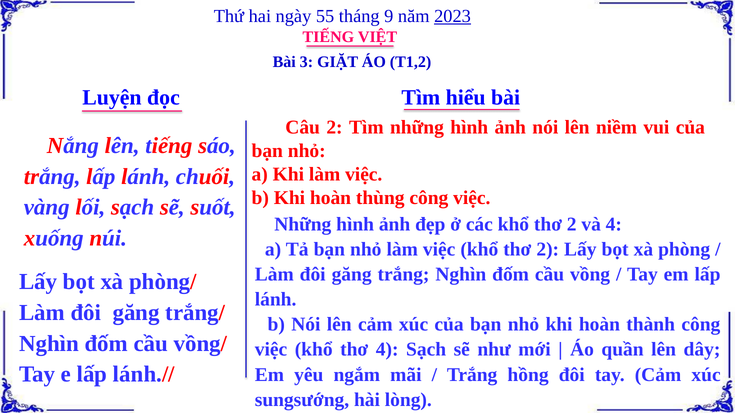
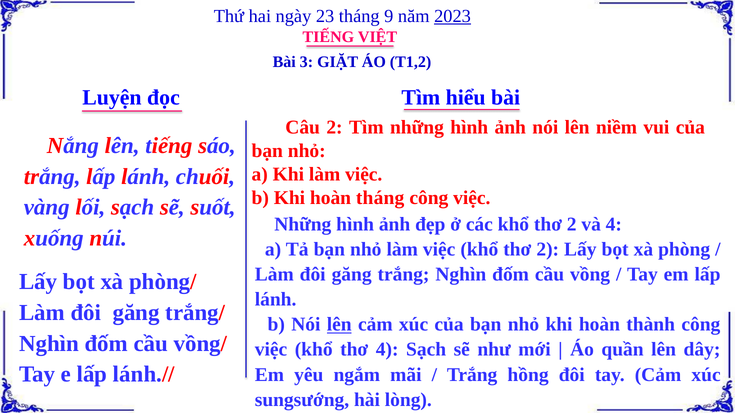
55: 55 -> 23
hoàn thùng: thùng -> tháng
lên at (339, 324) underline: none -> present
